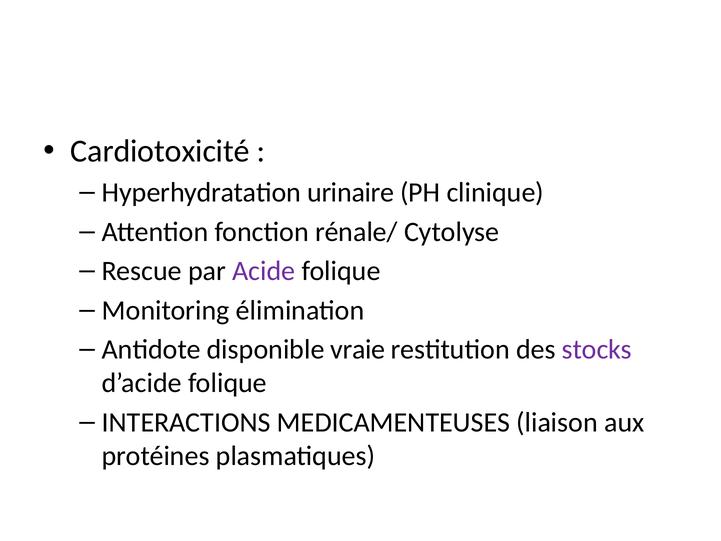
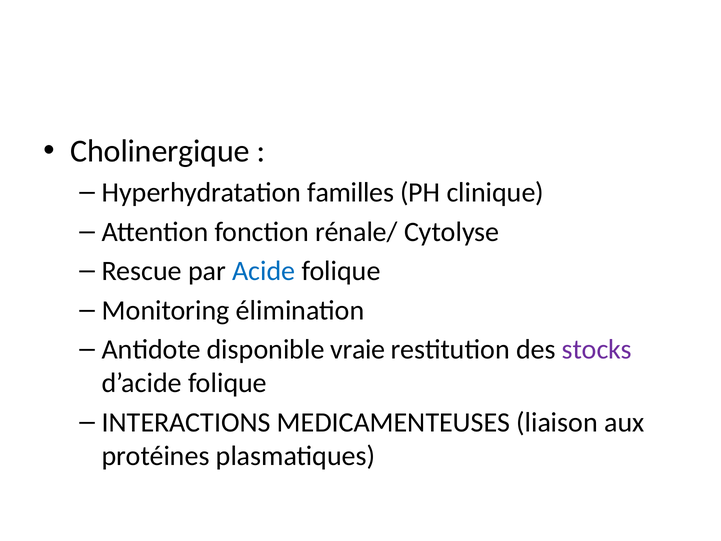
Cardiotoxicité: Cardiotoxicité -> Cholinergique
urinaire: urinaire -> familles
Acide colour: purple -> blue
